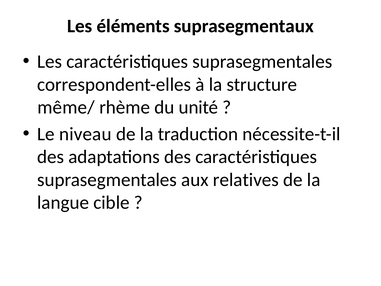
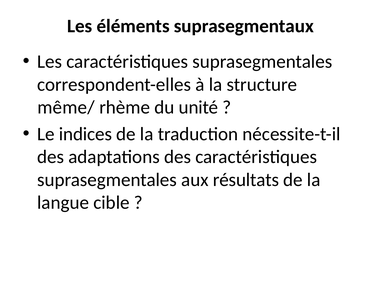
niveau: niveau -> indices
relatives: relatives -> résultats
